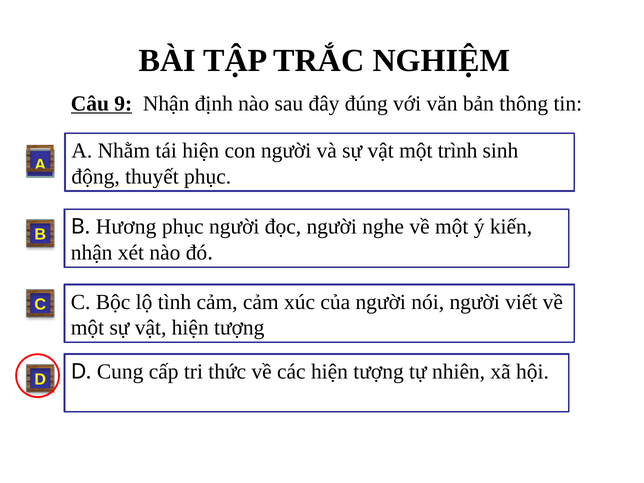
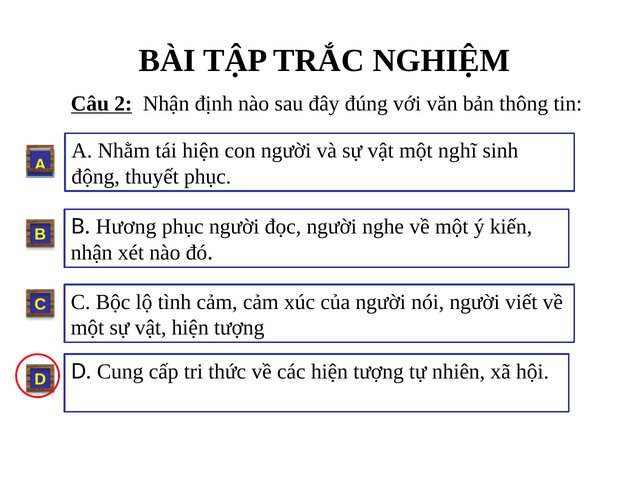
9: 9 -> 2
trình: trình -> nghĩ
